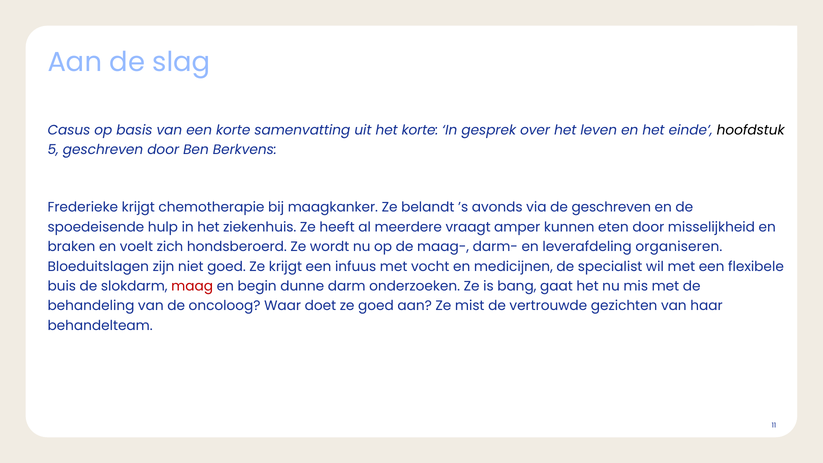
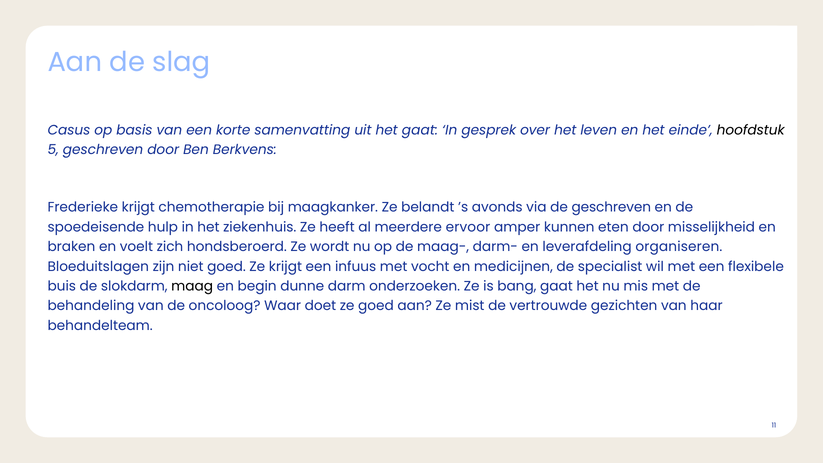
het korte: korte -> gaat
vraagt: vraagt -> ervoor
maag colour: red -> black
